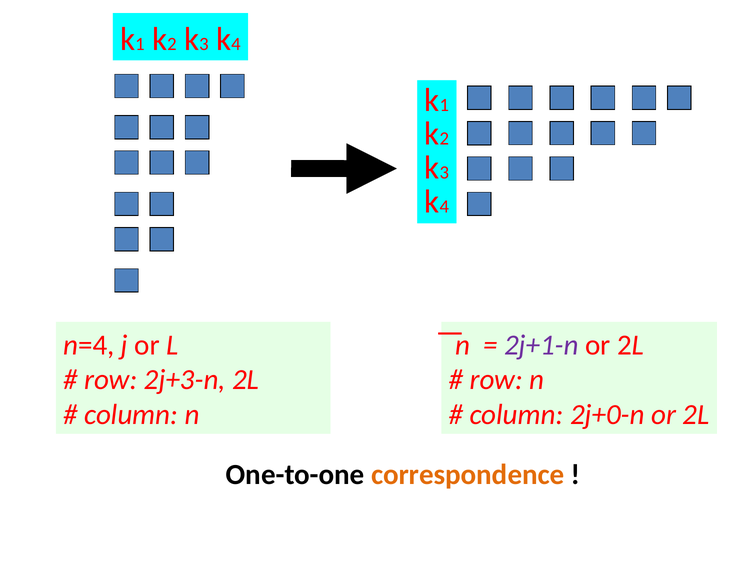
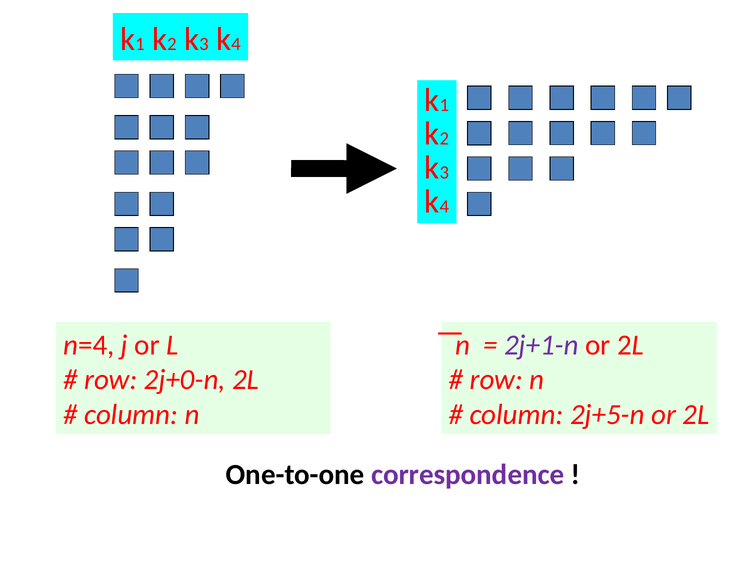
2j+3-n: 2j+3-n -> 2j+0-n
2j+0-n: 2j+0-n -> 2j+5-n
correspondence colour: orange -> purple
